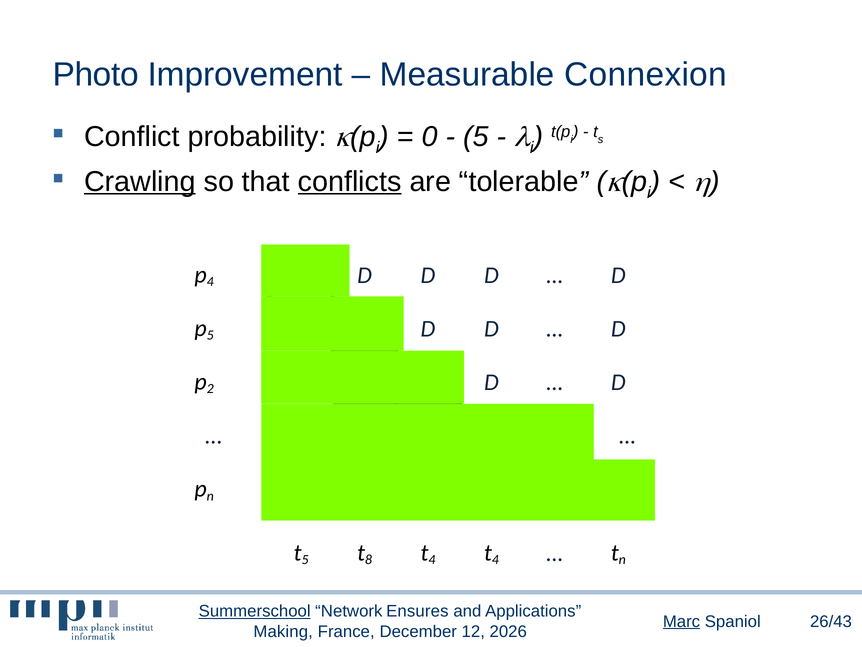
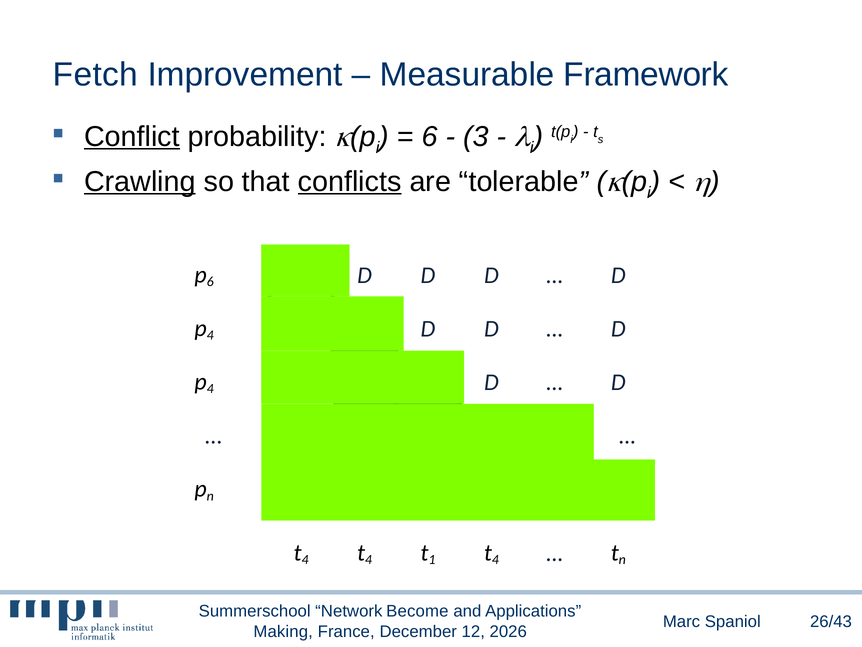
Photo: Photo -> Fetch
Connexion: Connexion -> Framework
0 at (430, 136): 0 -> 6
5 at (476, 136): 5 -> 3
Conflict underline: none -> present
4 at (210, 281): 4 -> 6
5 at (210, 335): 5 -> 4
2 at (210, 388): 2 -> 4
5 at (305, 559): 5 -> 4
8 at (368, 559): 8 -> 4
4 at (432, 559): 4 -> 1
Summerschool underline: present -> none
Ensures: Ensures -> Become
Marc underline: present -> none
